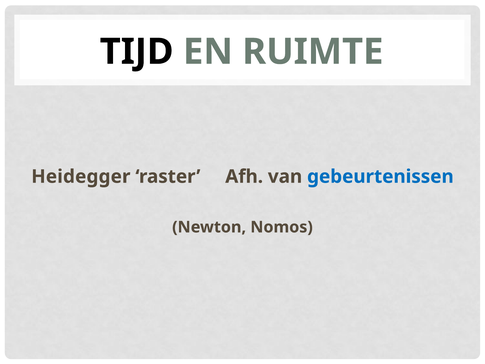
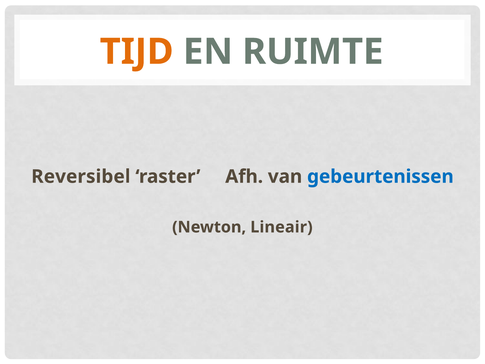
TIJD colour: black -> orange
Heidegger: Heidegger -> Reversibel
Nomos: Nomos -> Lineair
